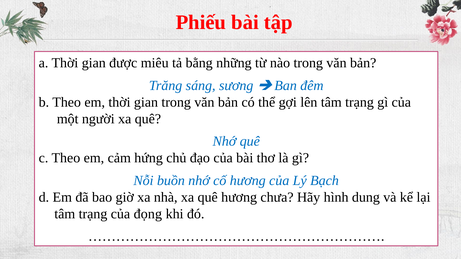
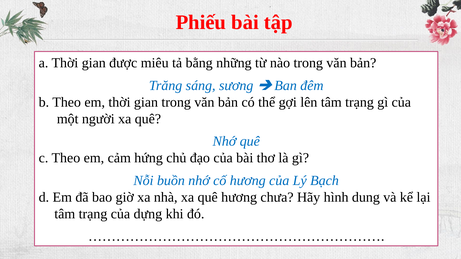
đọng: đọng -> dựng
